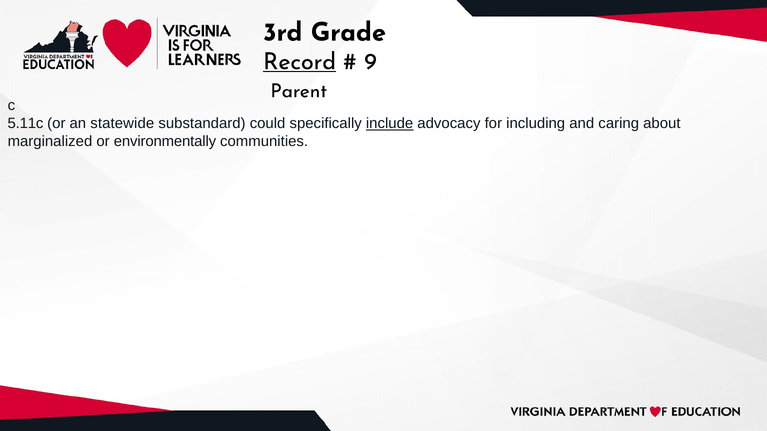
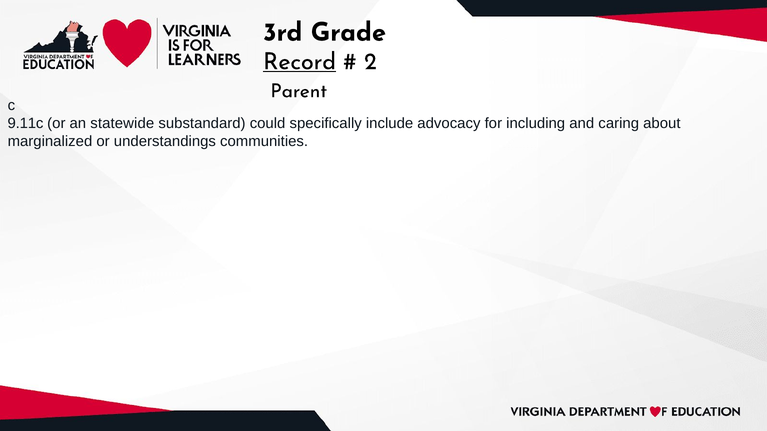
9: 9 -> 2
5.11c: 5.11c -> 9.11c
include underline: present -> none
environmentally: environmentally -> understandings
